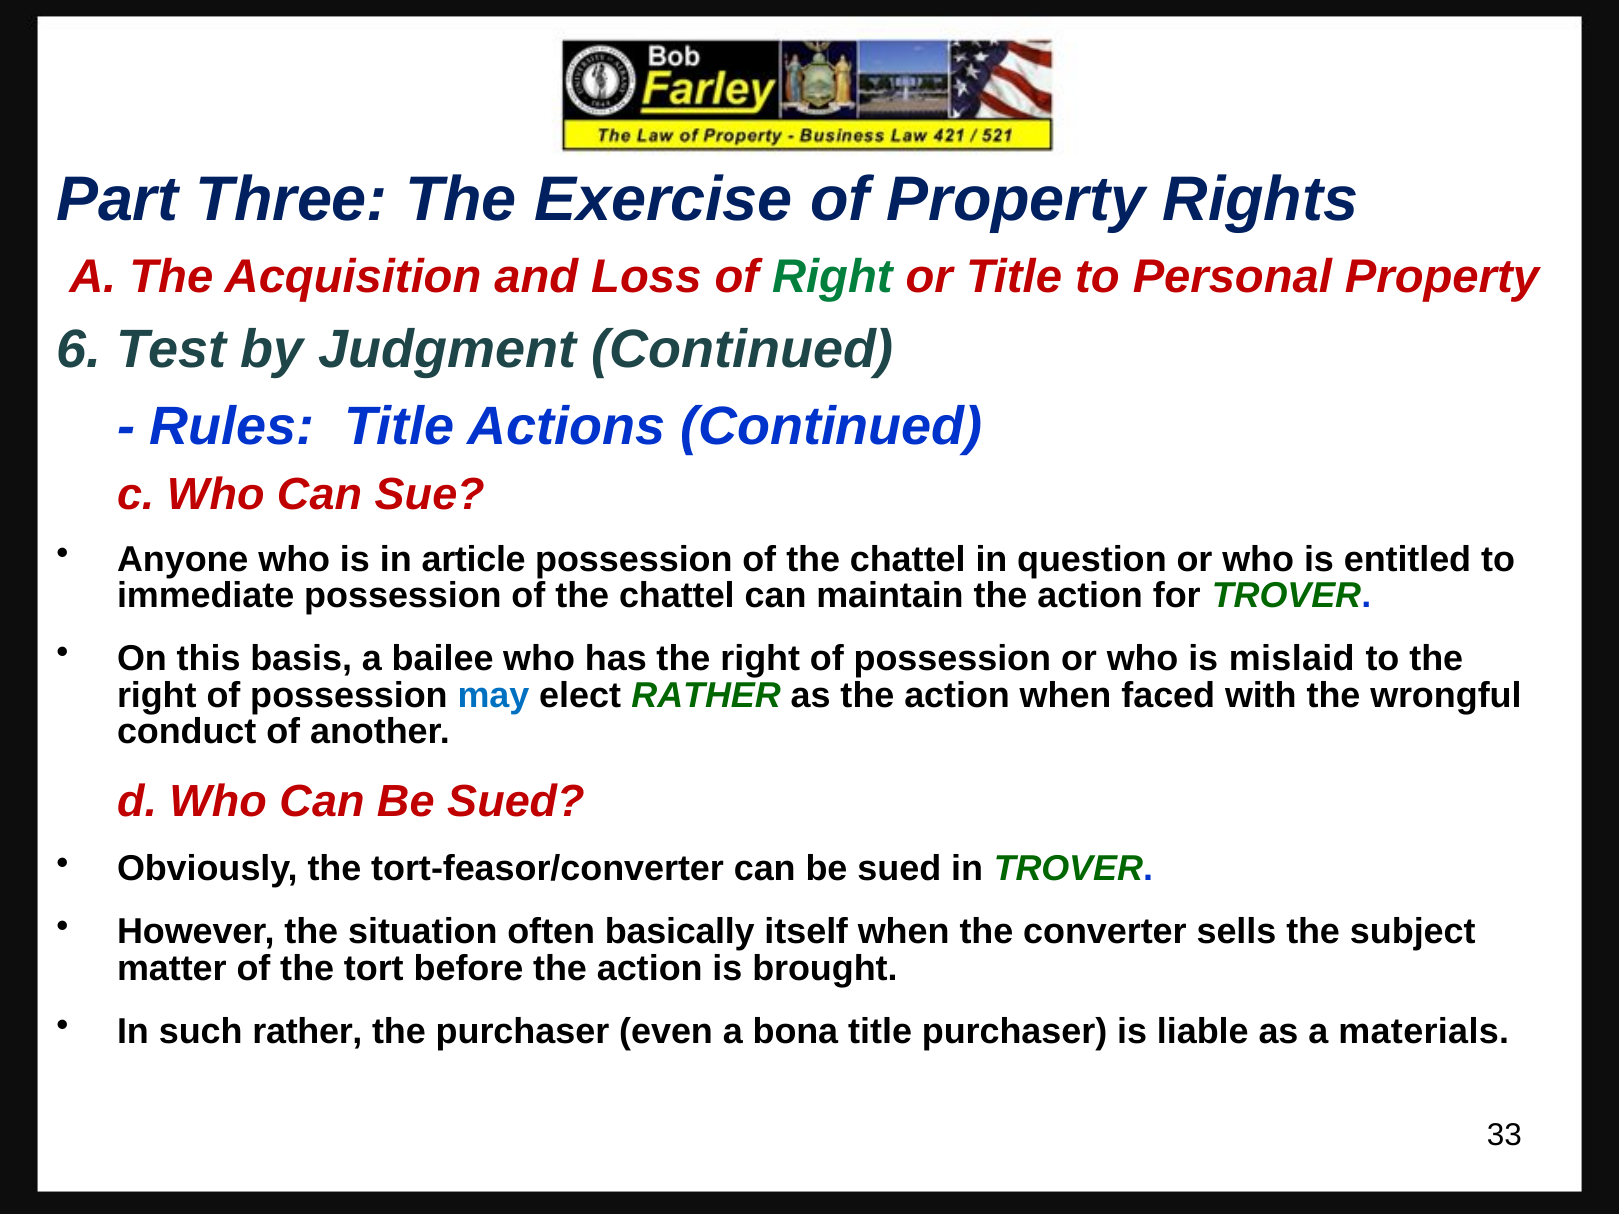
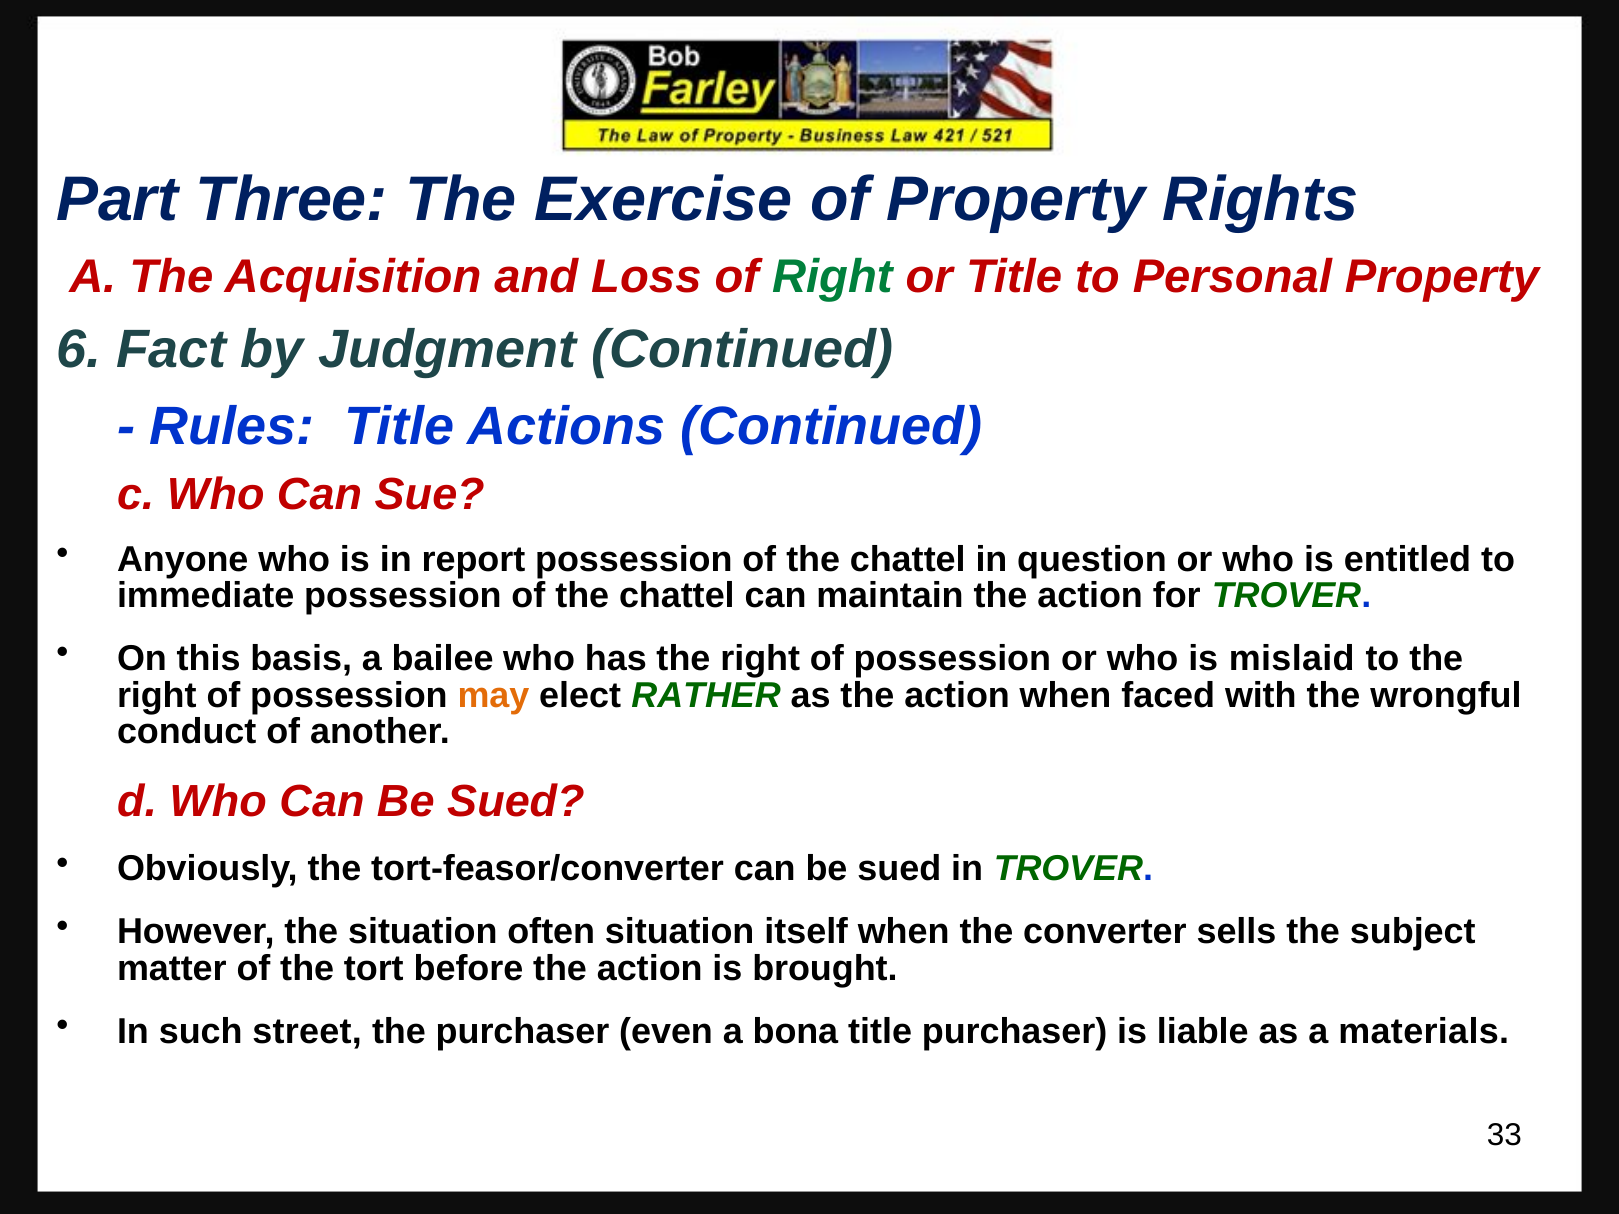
Test: Test -> Fact
article: article -> report
may colour: blue -> orange
often basically: basically -> situation
such rather: rather -> street
